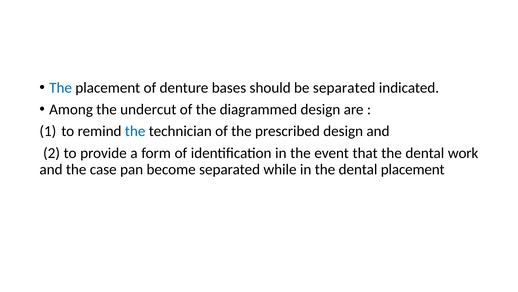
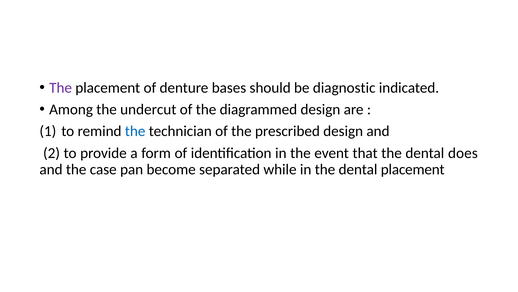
The at (61, 88) colour: blue -> purple
be separated: separated -> diagnostic
work: work -> does
